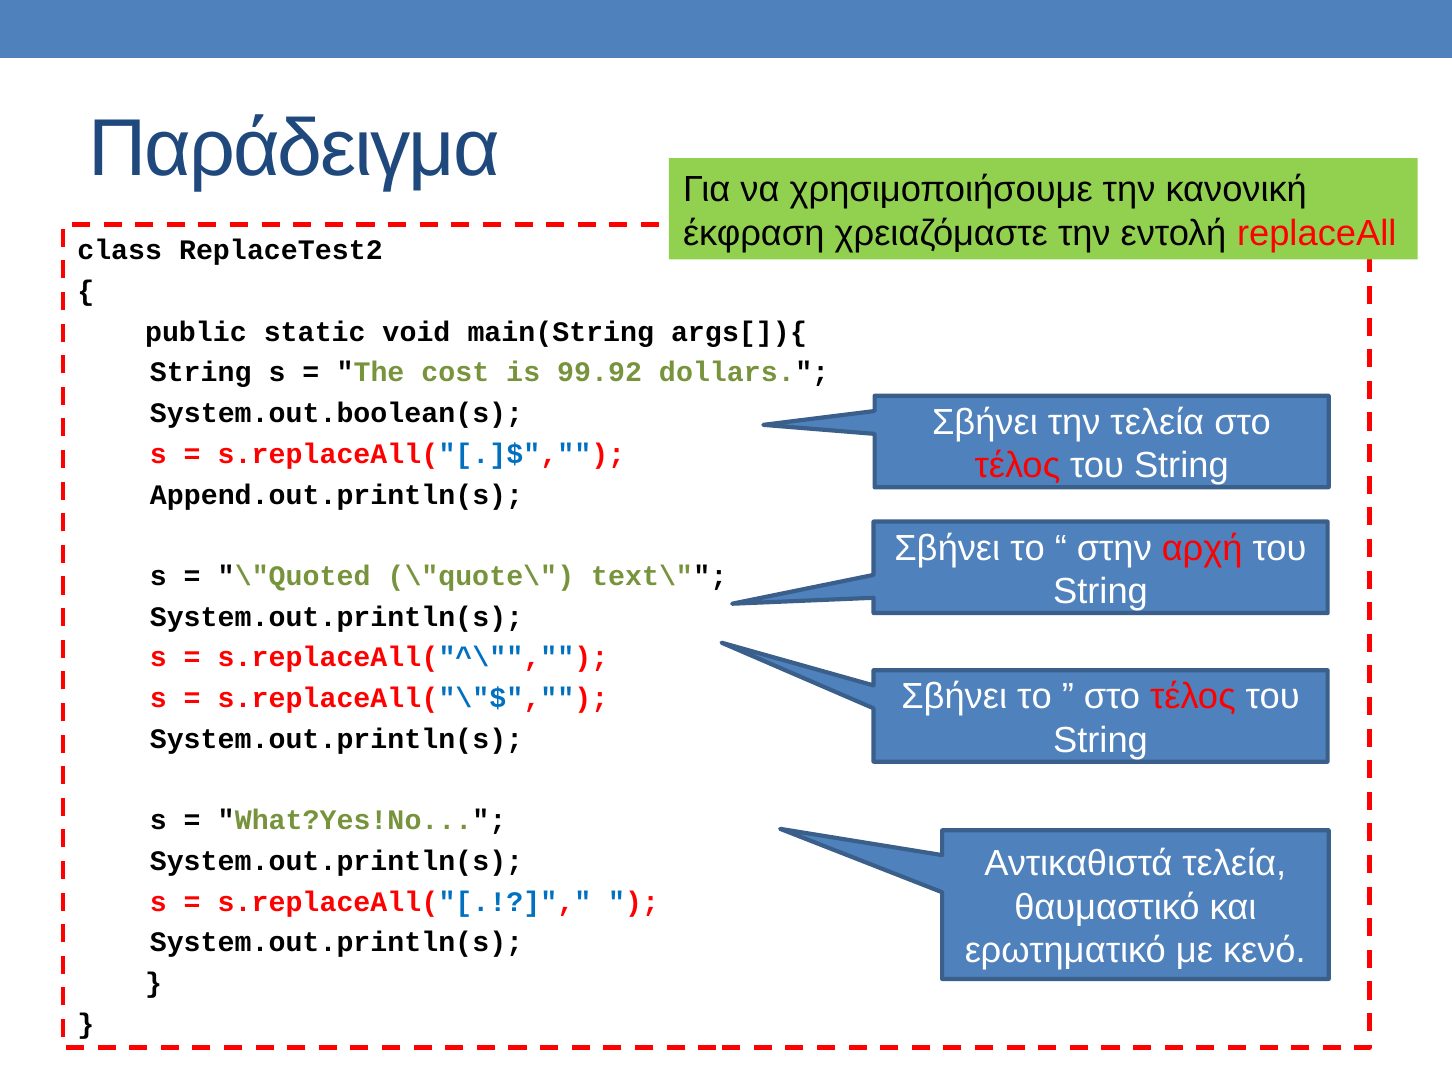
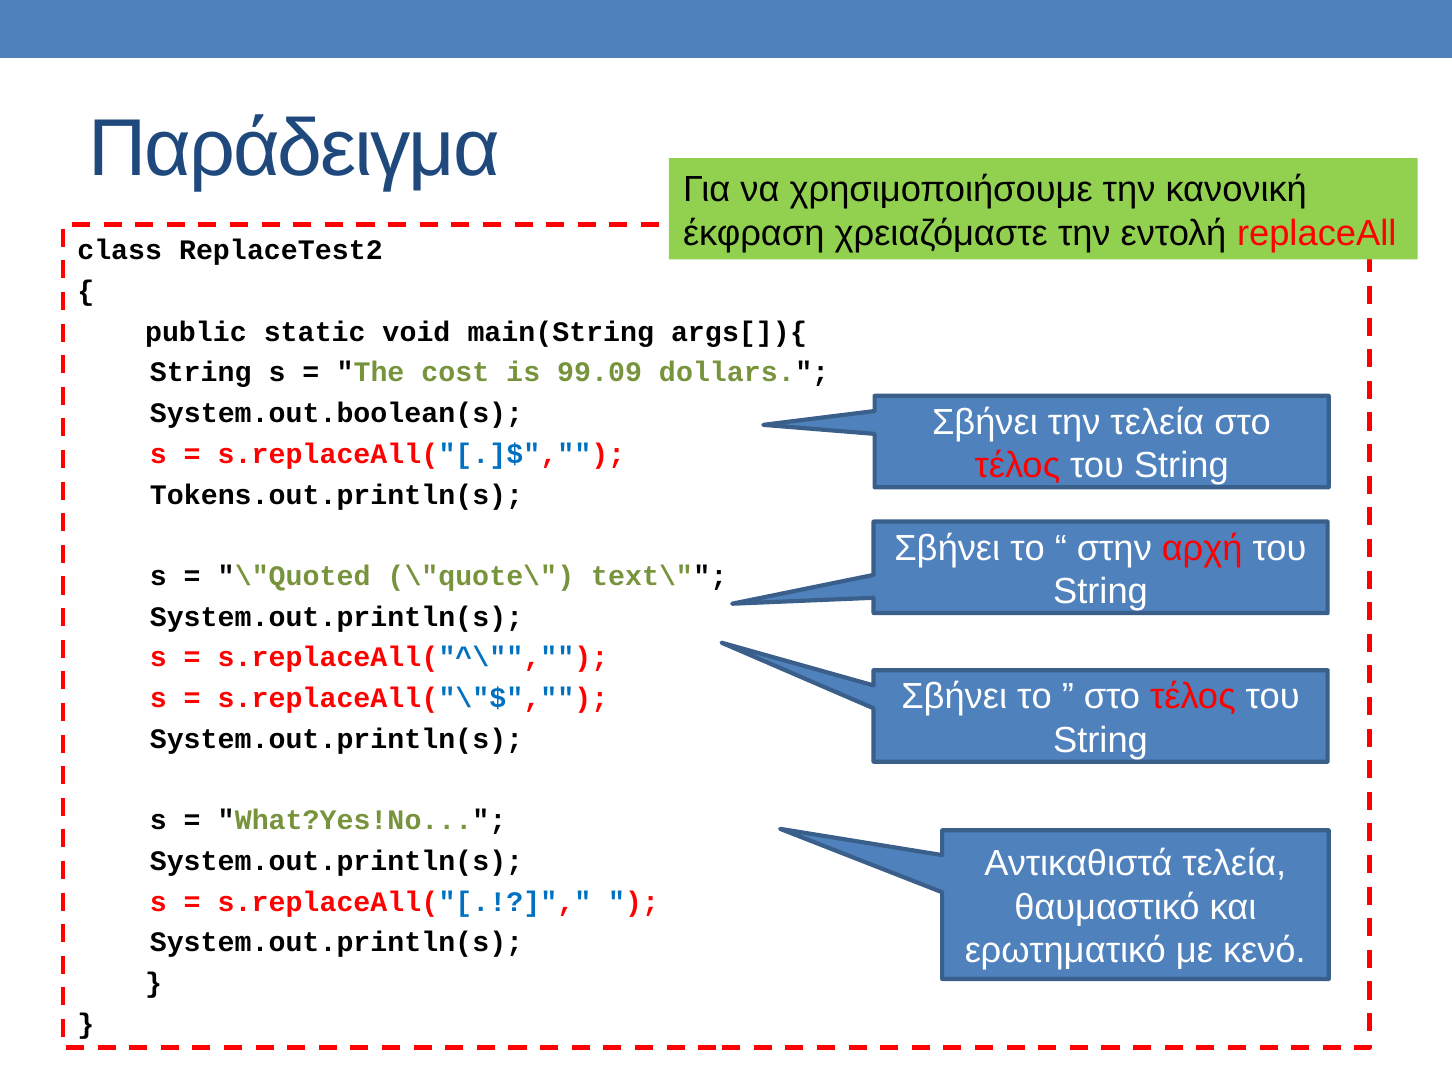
99.92: 99.92 -> 99.09
Append.out.println(s: Append.out.println(s -> Tokens.out.println(s
